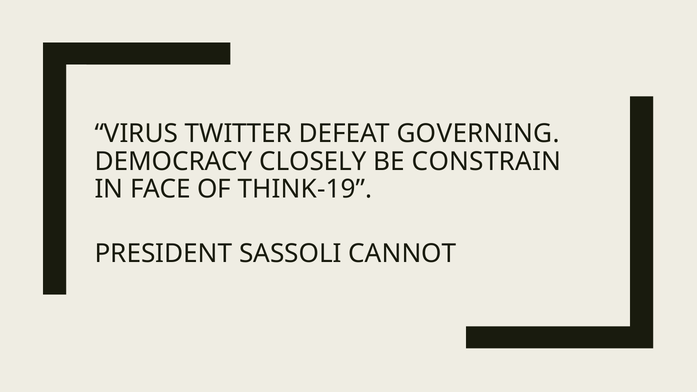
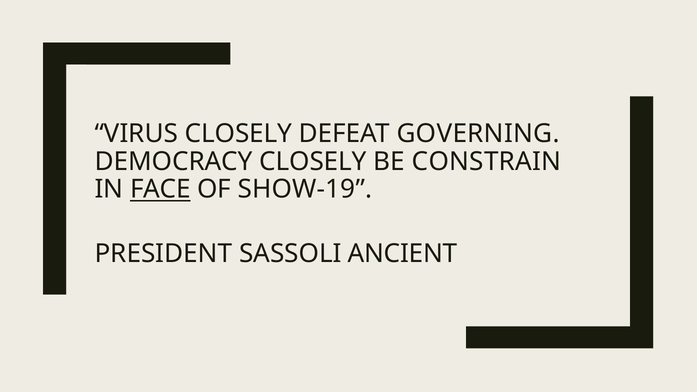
VIRUS TWITTER: TWITTER -> CLOSELY
FACE underline: none -> present
THINK-19: THINK-19 -> SHOW-19
CANNOT: CANNOT -> ANCIENT
